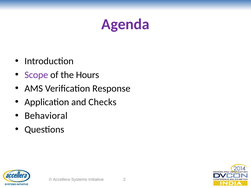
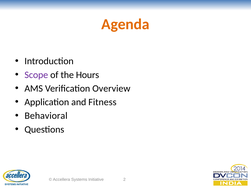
Agenda colour: purple -> orange
Response: Response -> Overview
Checks: Checks -> Fitness
